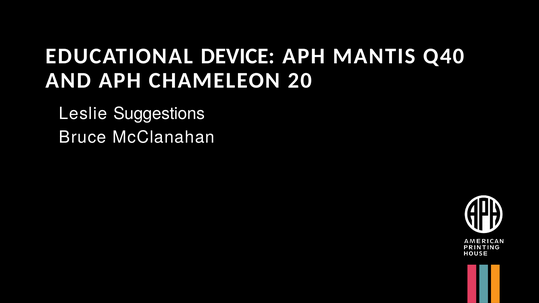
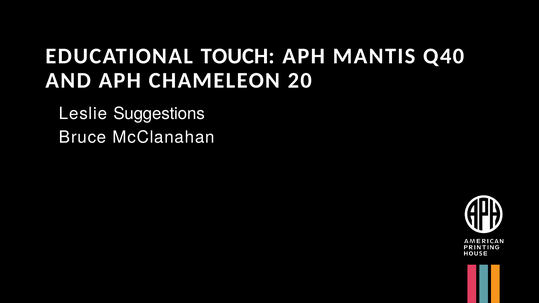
DEVICE: DEVICE -> TOUCH
